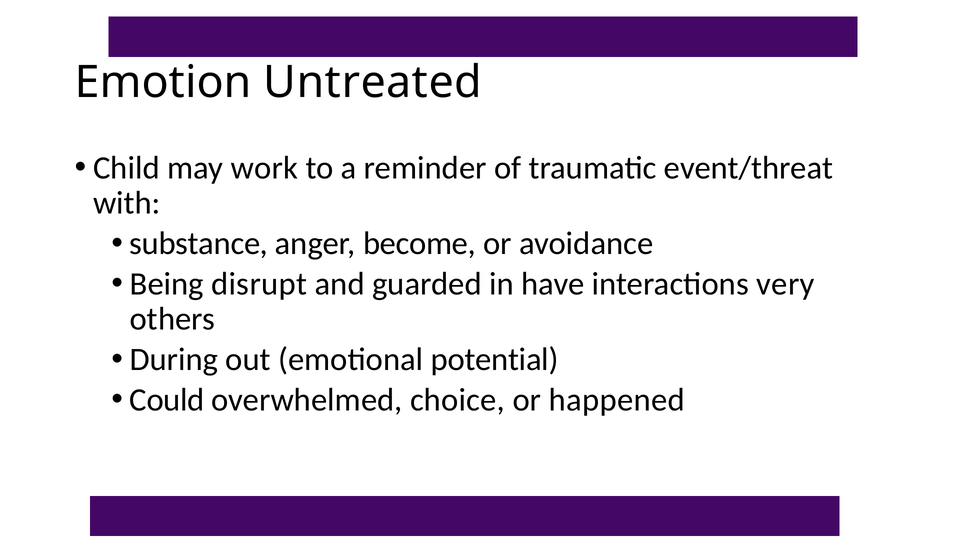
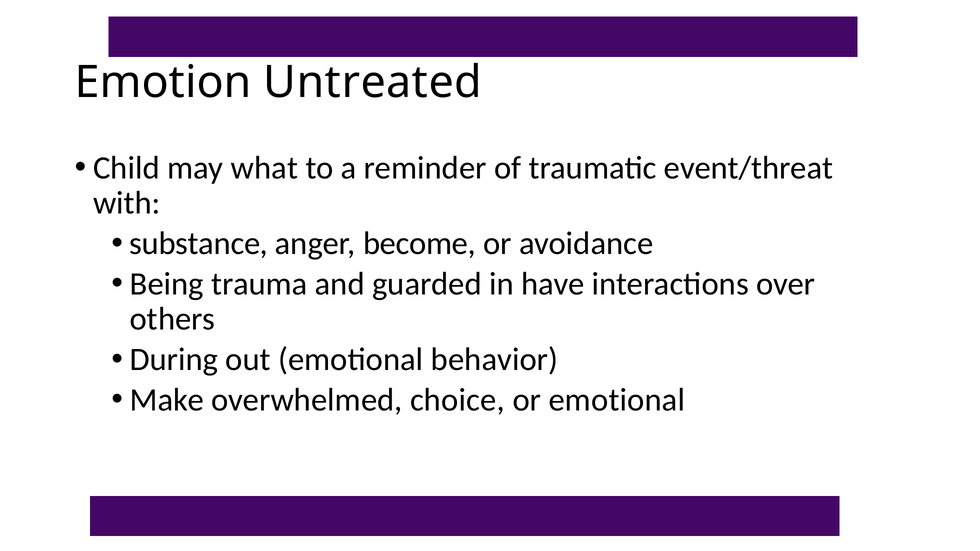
work: work -> what
disrupt: disrupt -> trauma
very: very -> over
potential: potential -> behavior
Could: Could -> Make
or happened: happened -> emotional
